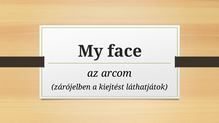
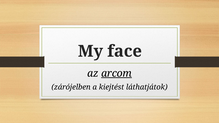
arcom underline: none -> present
